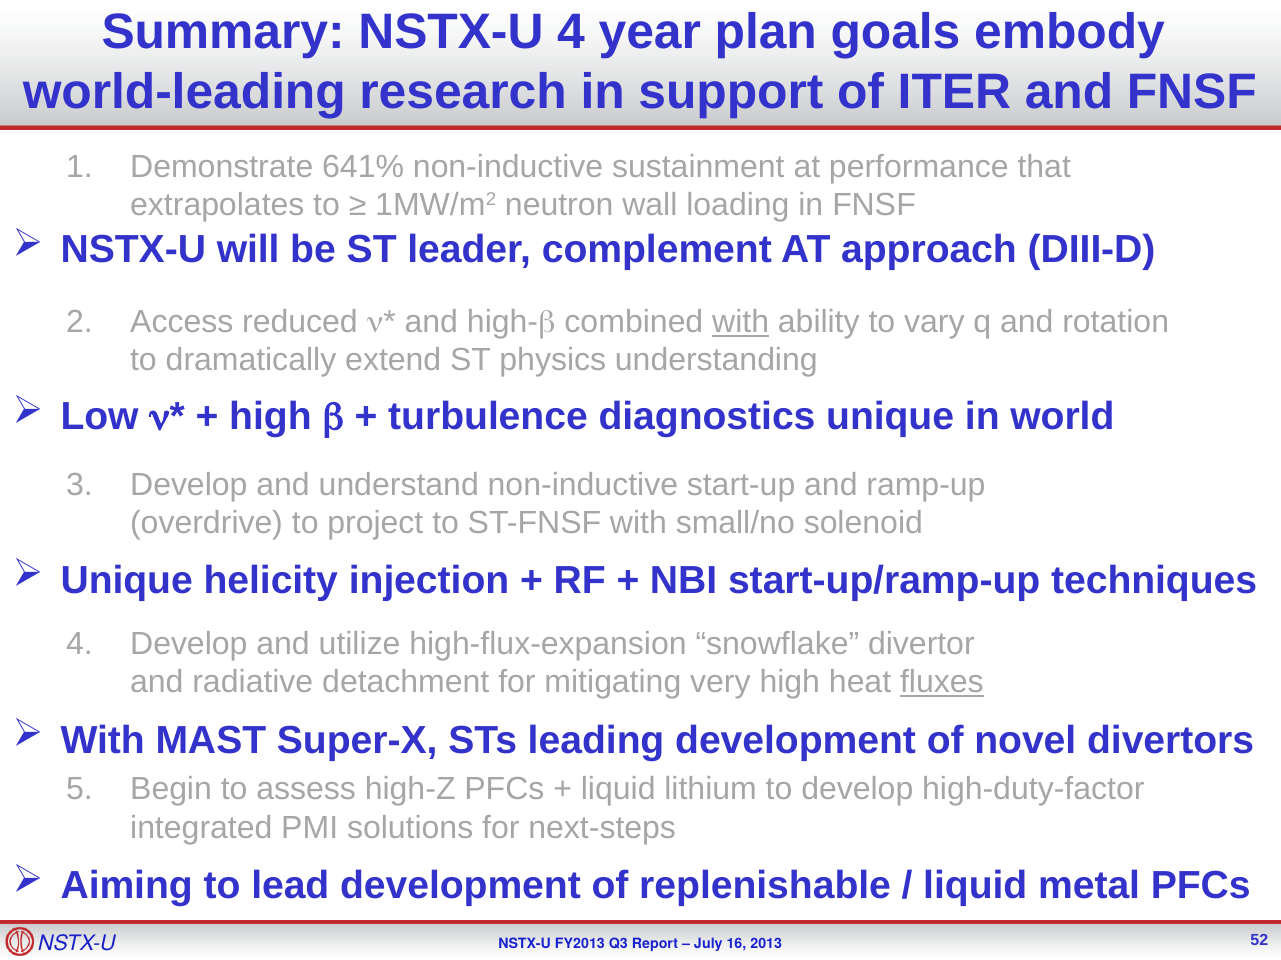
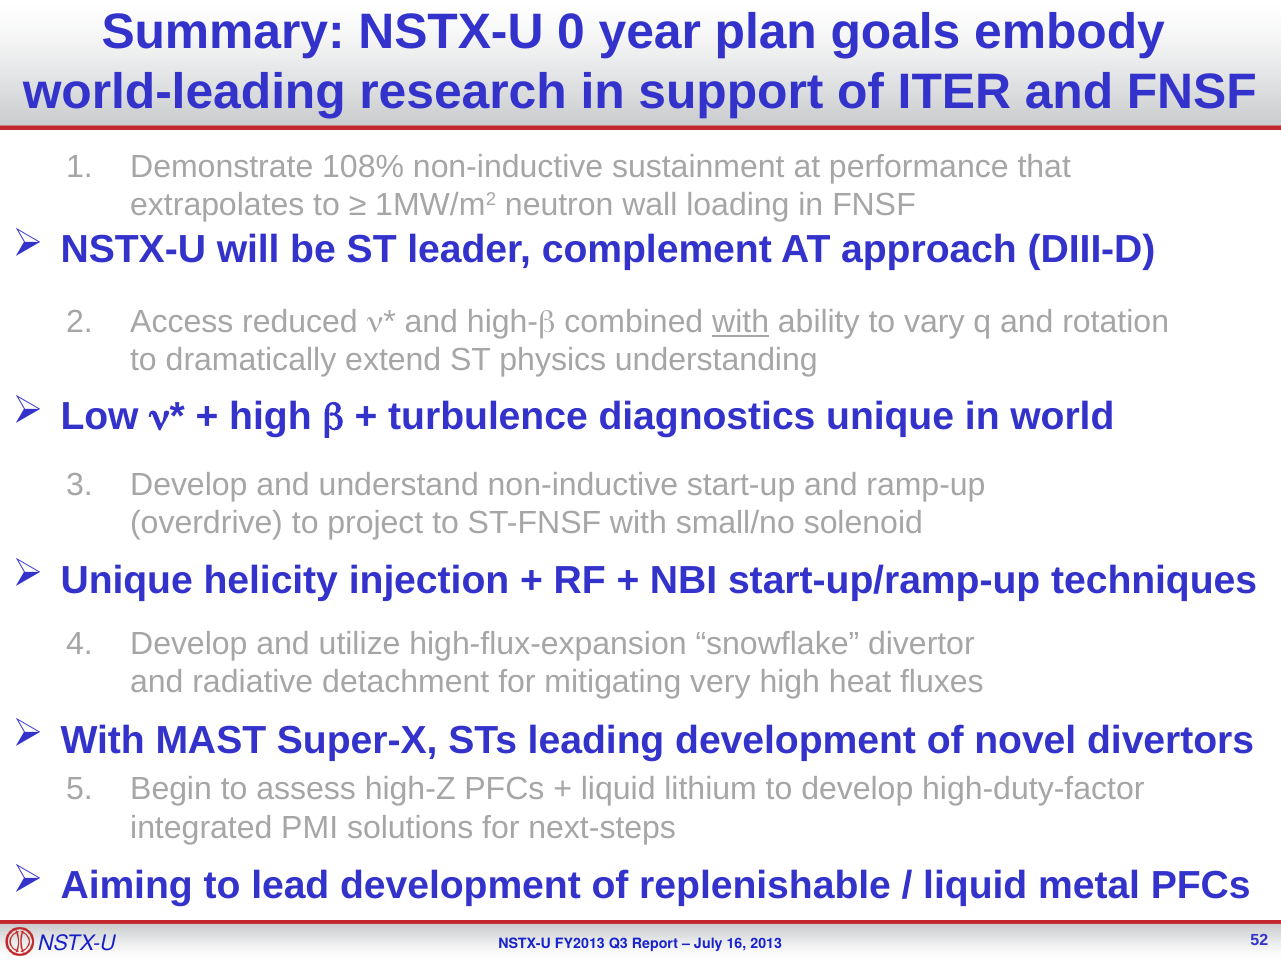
NSTX-U 4: 4 -> 0
641%: 641% -> 108%
fluxes underline: present -> none
